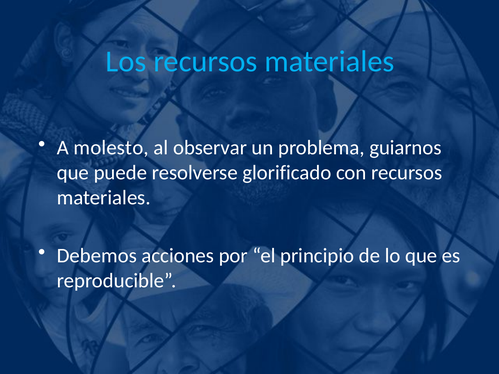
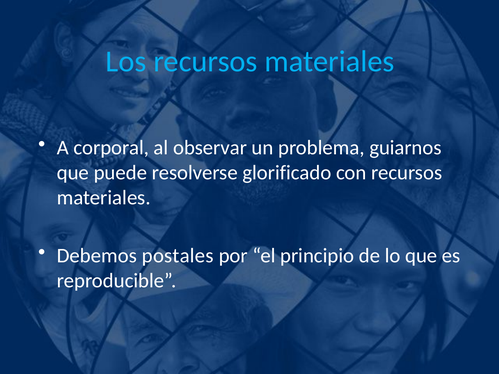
molesto: molesto -> corporal
acciones: acciones -> postales
